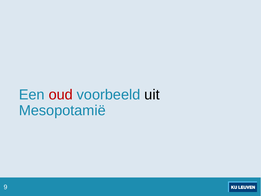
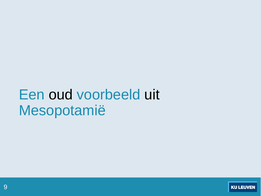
oud colour: red -> black
